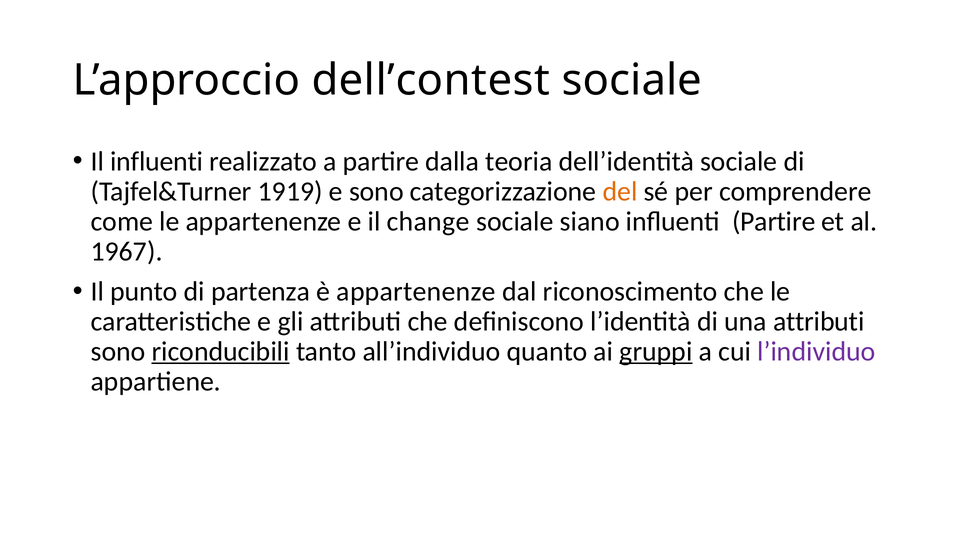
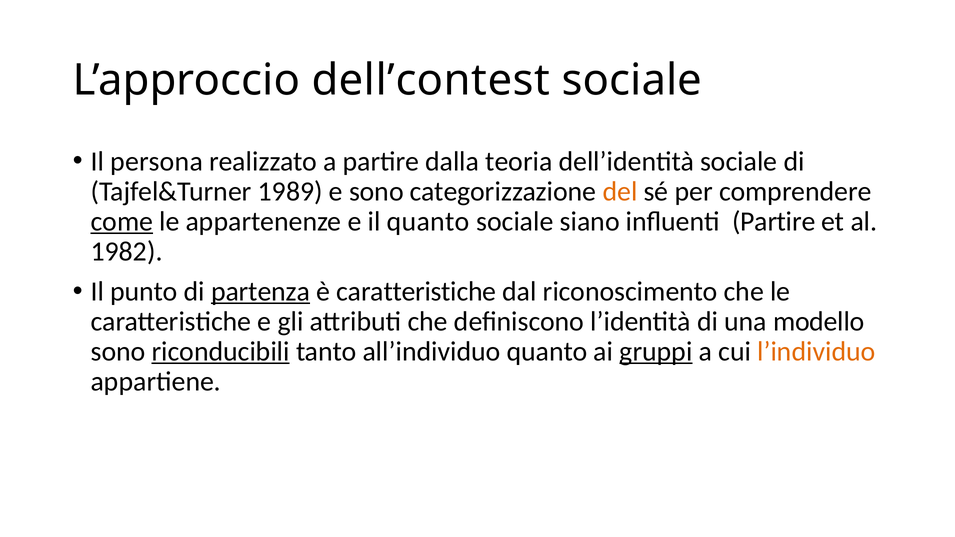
Il influenti: influenti -> persona
1919: 1919 -> 1989
come underline: none -> present
il change: change -> quanto
1967: 1967 -> 1982
partenza underline: none -> present
è appartenenze: appartenenze -> caratteristiche
una attributi: attributi -> modello
l’individuo colour: purple -> orange
